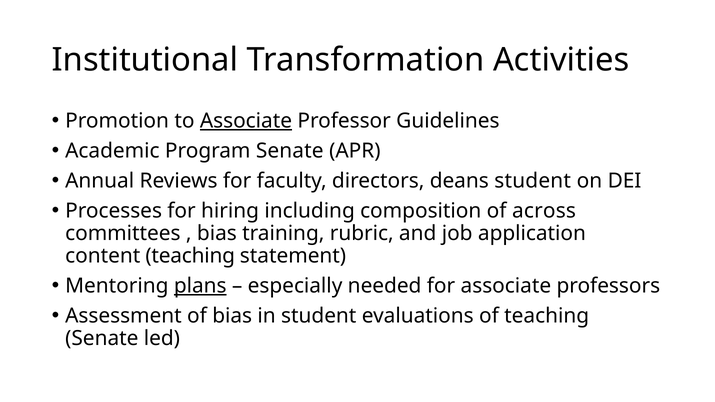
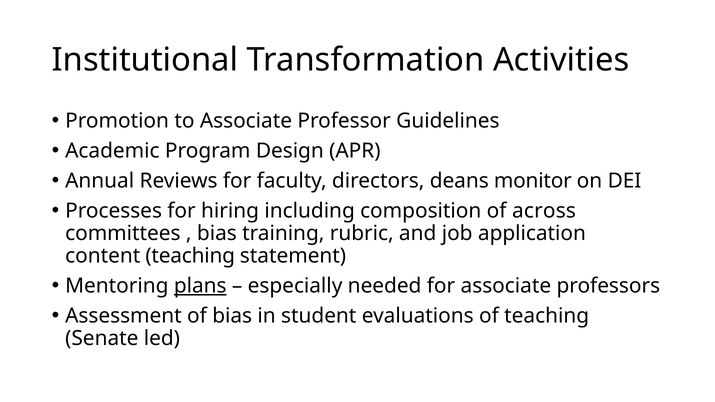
Associate at (246, 121) underline: present -> none
Program Senate: Senate -> Design
deans student: student -> monitor
